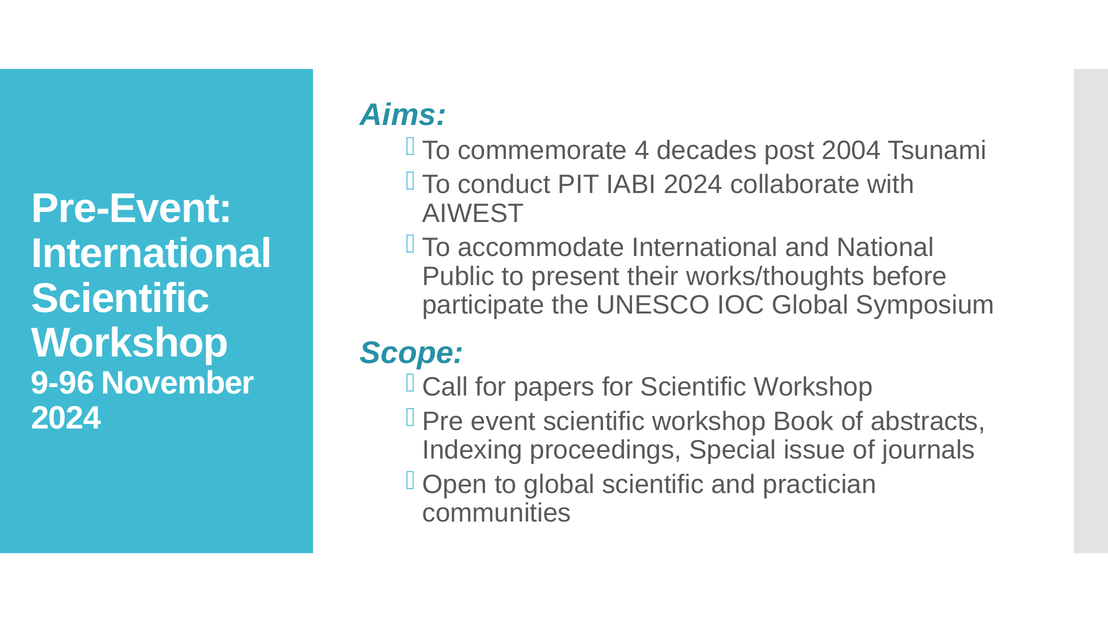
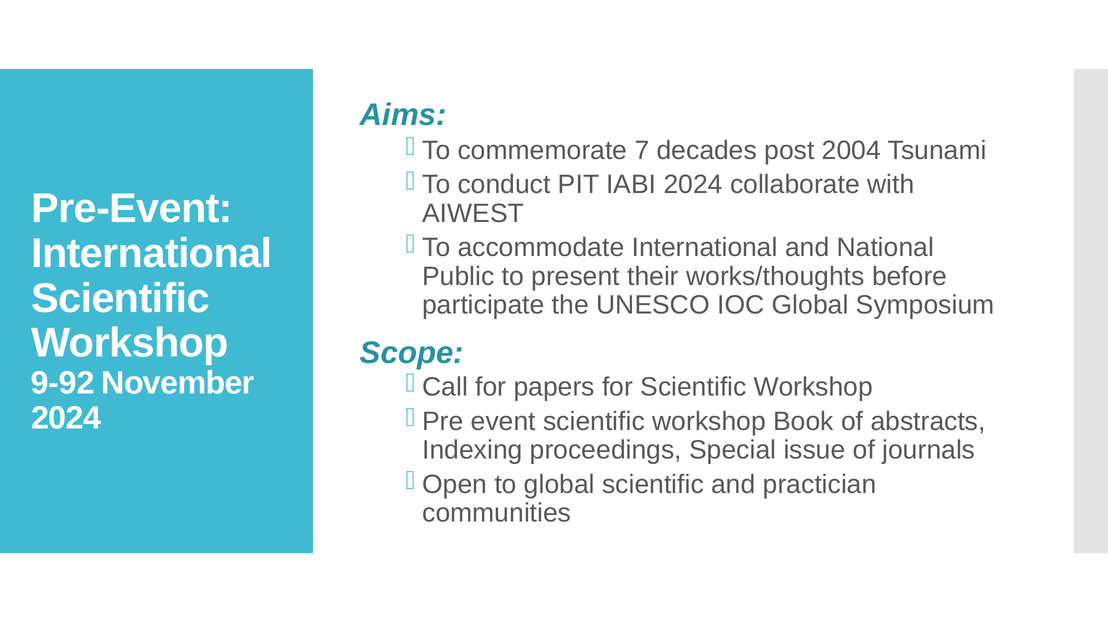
4: 4 -> 7
9-96: 9-96 -> 9-92
